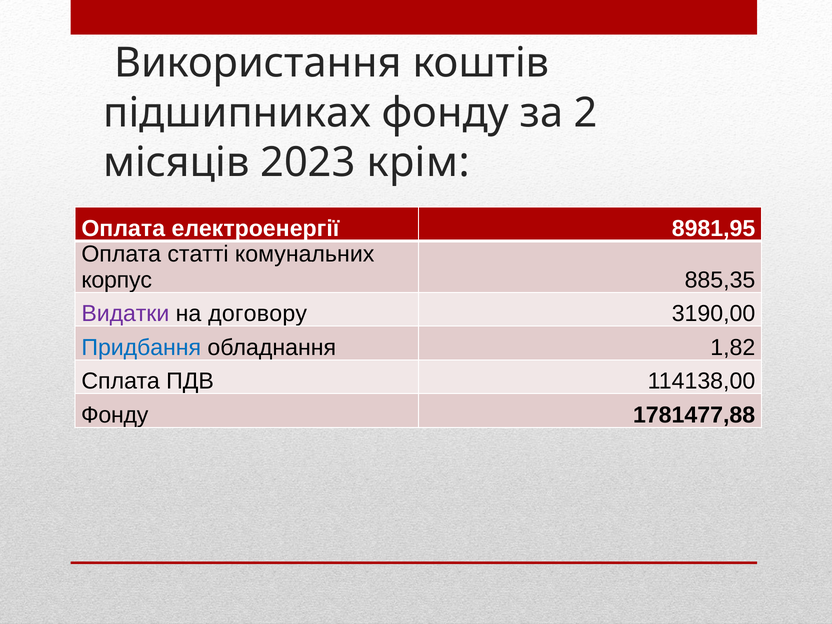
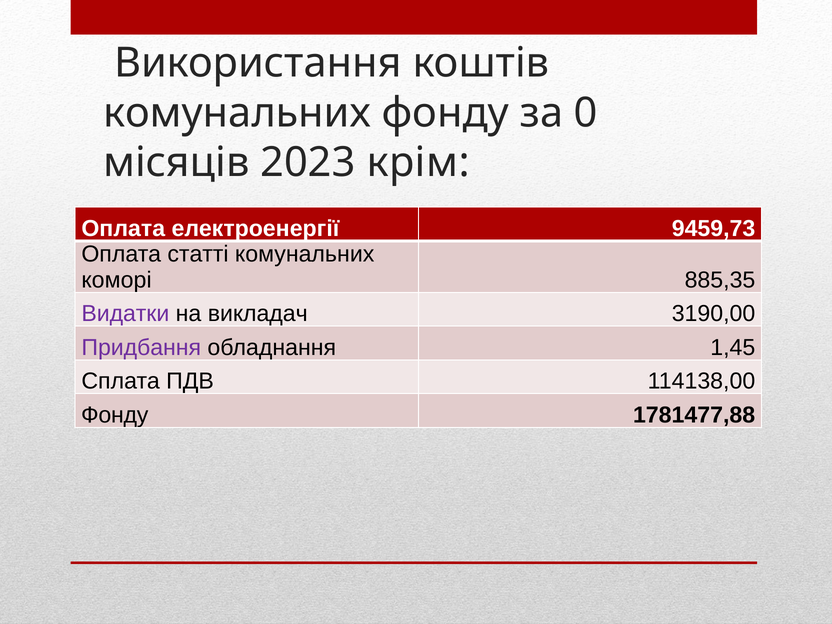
підшипниках at (237, 113): підшипниках -> комунальних
2: 2 -> 0
8981,95: 8981,95 -> 9459,73
корпус: корпус -> коморі
договору: договору -> викладач
Придбання colour: blue -> purple
1,82: 1,82 -> 1,45
